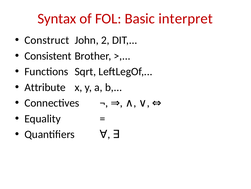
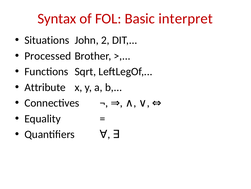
Construct: Construct -> Situations
Consistent: Consistent -> Processed
